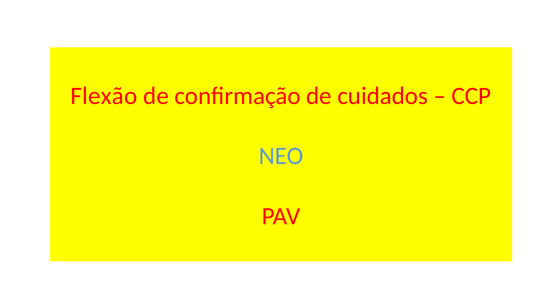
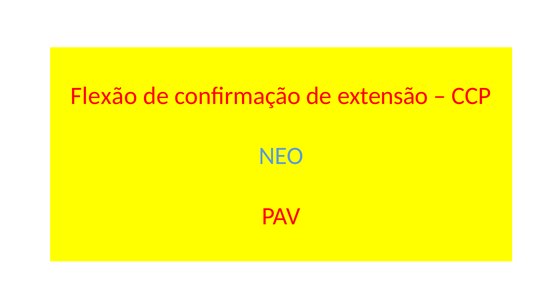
cuidados: cuidados -> extensão
